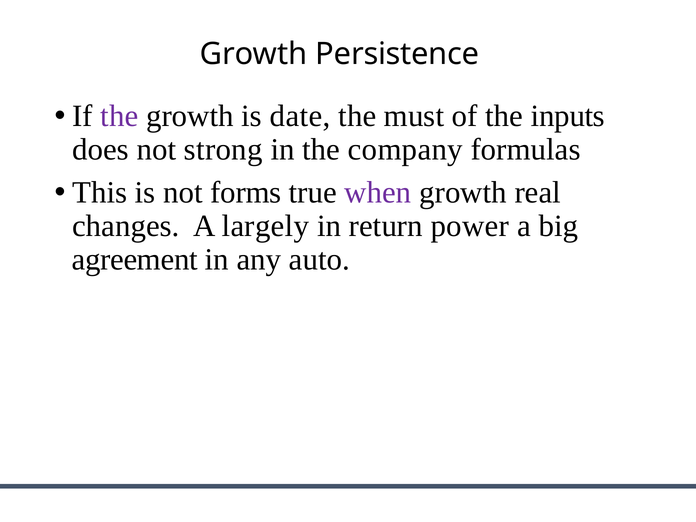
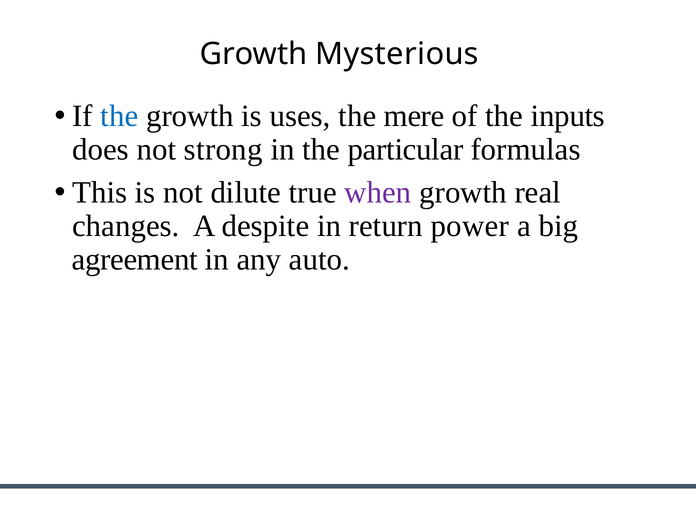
Persistence: Persistence -> Mysterious
the at (119, 116) colour: purple -> blue
date: date -> uses
must: must -> mere
company: company -> particular
forms: forms -> dilute
largely: largely -> despite
